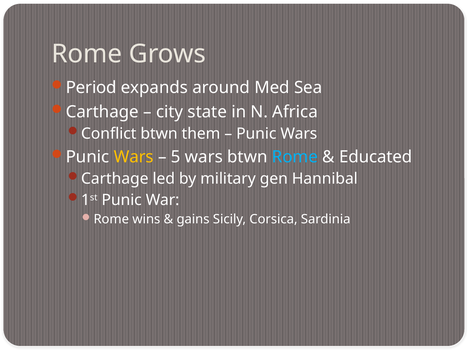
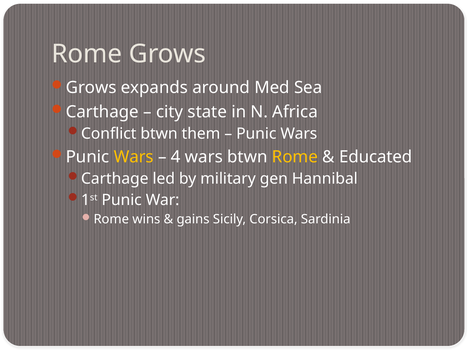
Period at (91, 88): Period -> Grows
5: 5 -> 4
Rome at (295, 157) colour: light blue -> yellow
